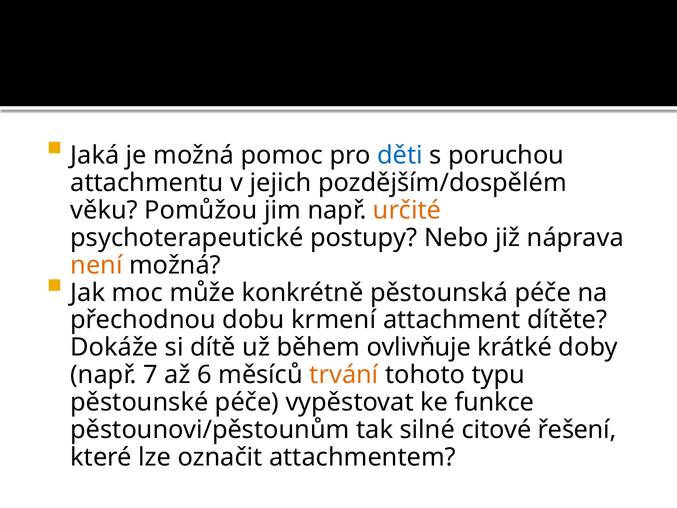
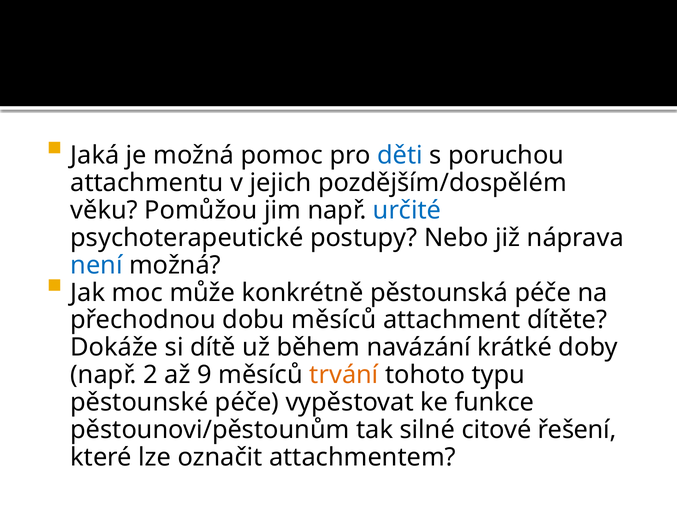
určité colour: orange -> blue
není colour: orange -> blue
dobu krmení: krmení -> měsíců
ovlivňuje: ovlivňuje -> navázání
7: 7 -> 2
6: 6 -> 9
